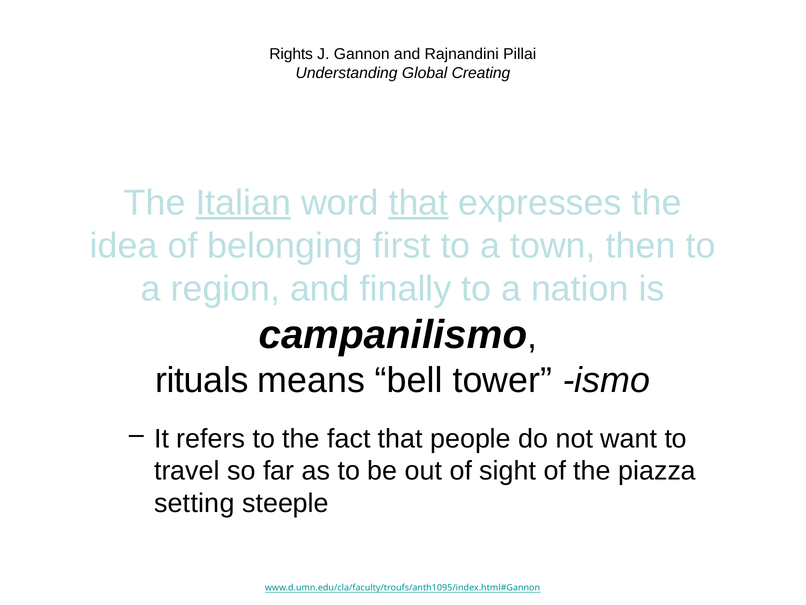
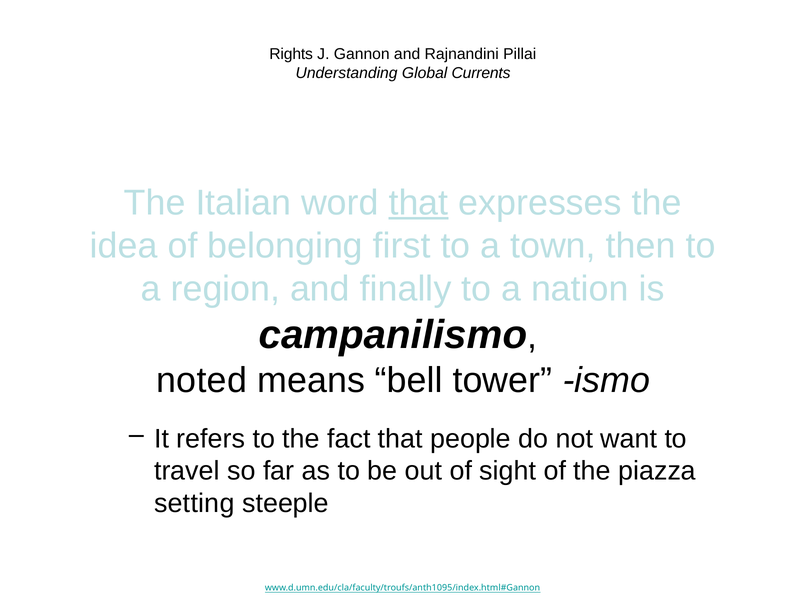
Creating: Creating -> Currents
Italian underline: present -> none
rituals: rituals -> noted
